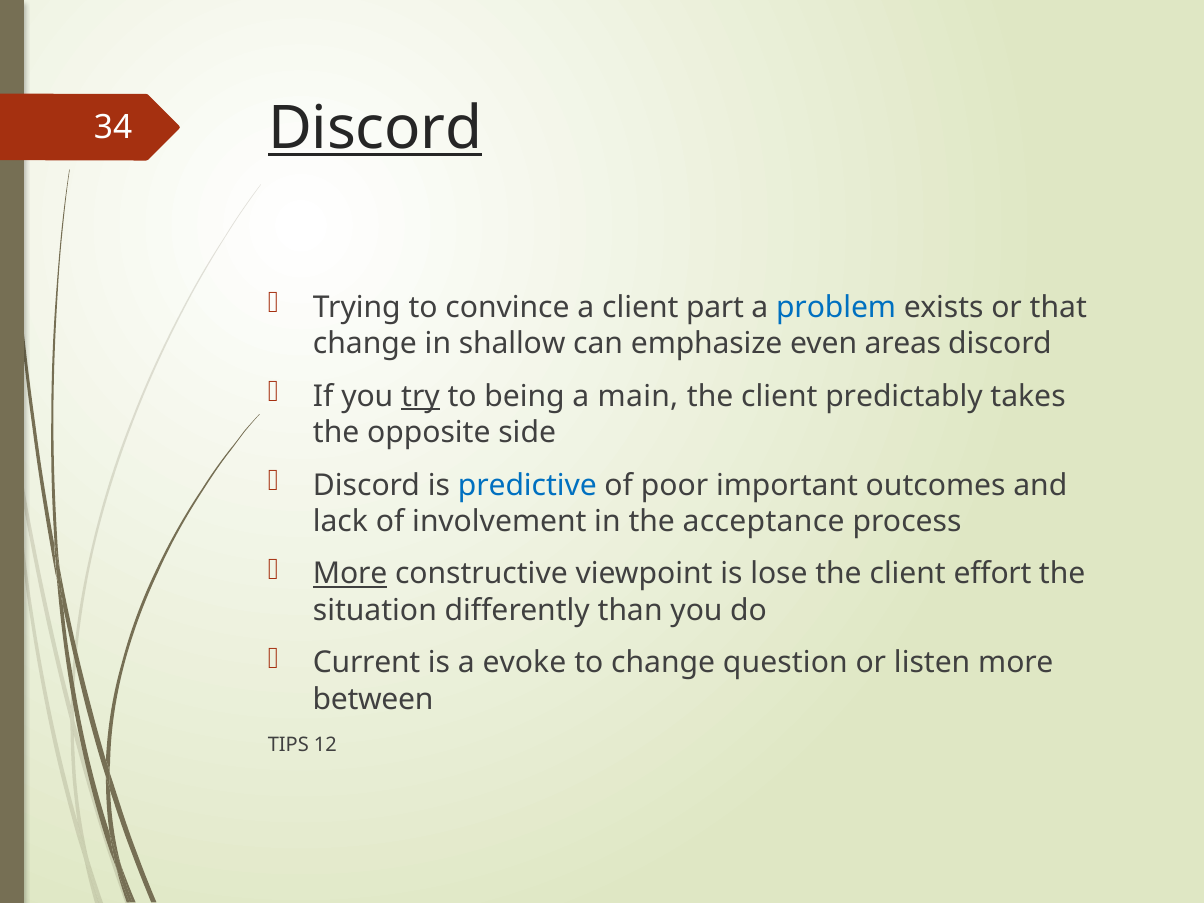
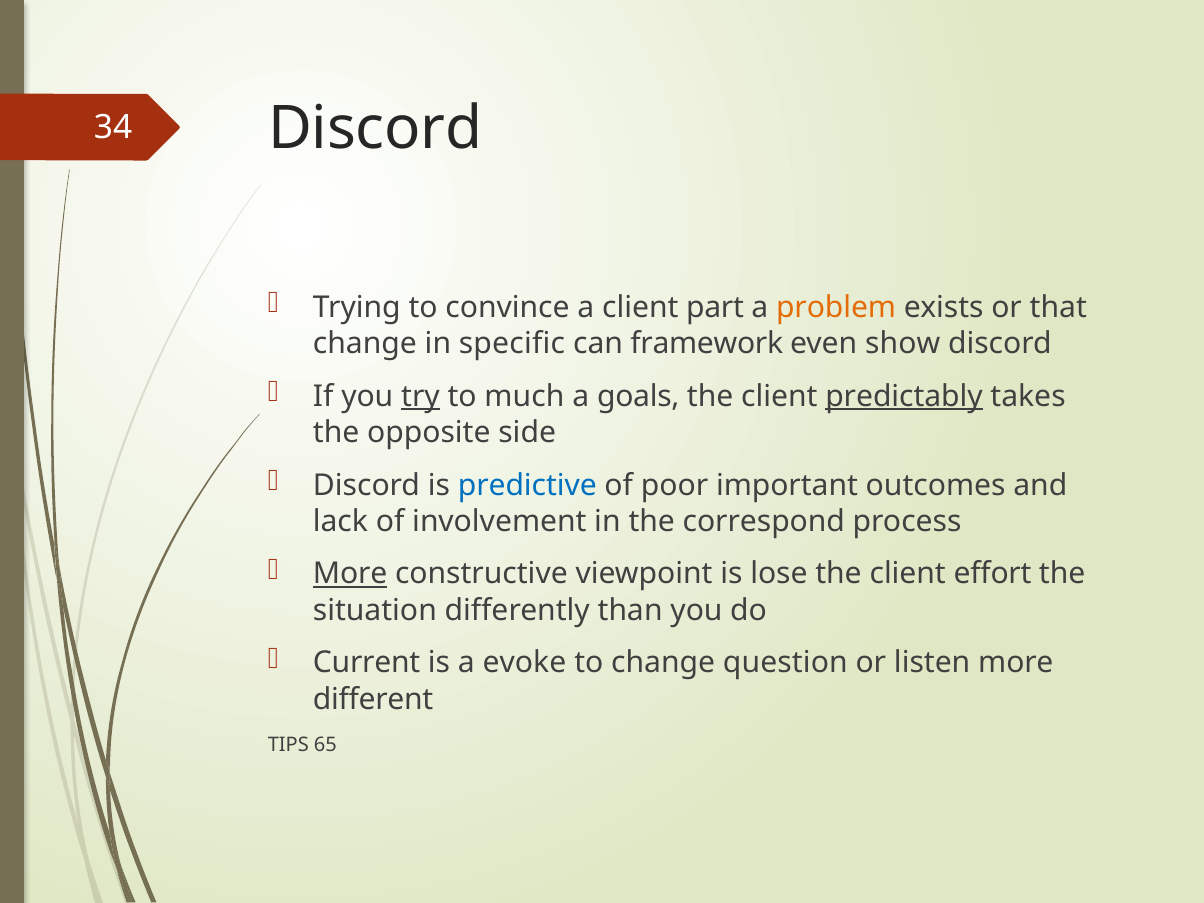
Discord at (375, 129) underline: present -> none
problem colour: blue -> orange
shallow: shallow -> specific
emphasize: emphasize -> framework
areas: areas -> show
being: being -> much
main: main -> goals
predictably underline: none -> present
acceptance: acceptance -> correspond
between: between -> different
12: 12 -> 65
